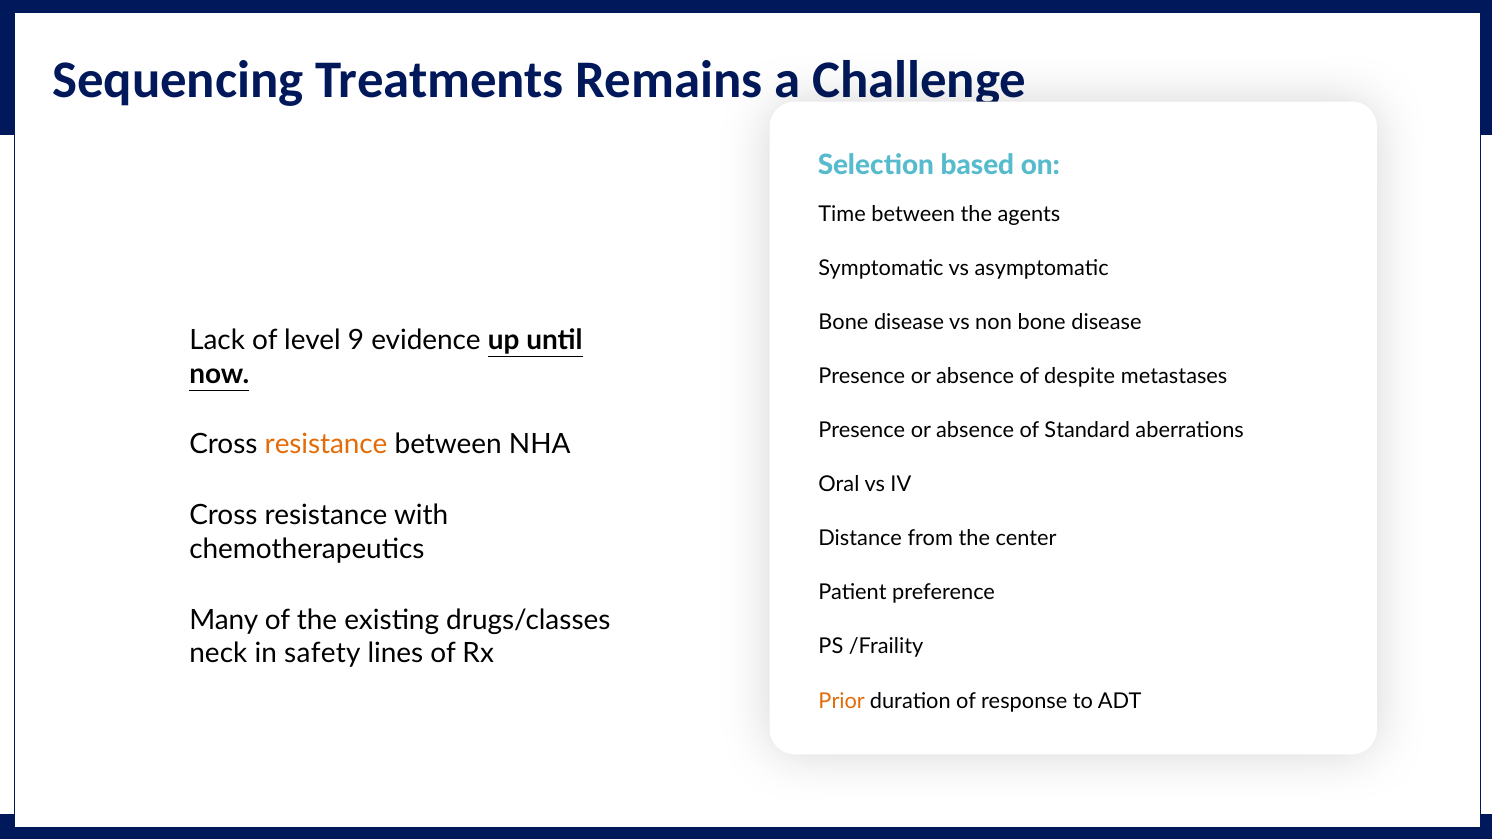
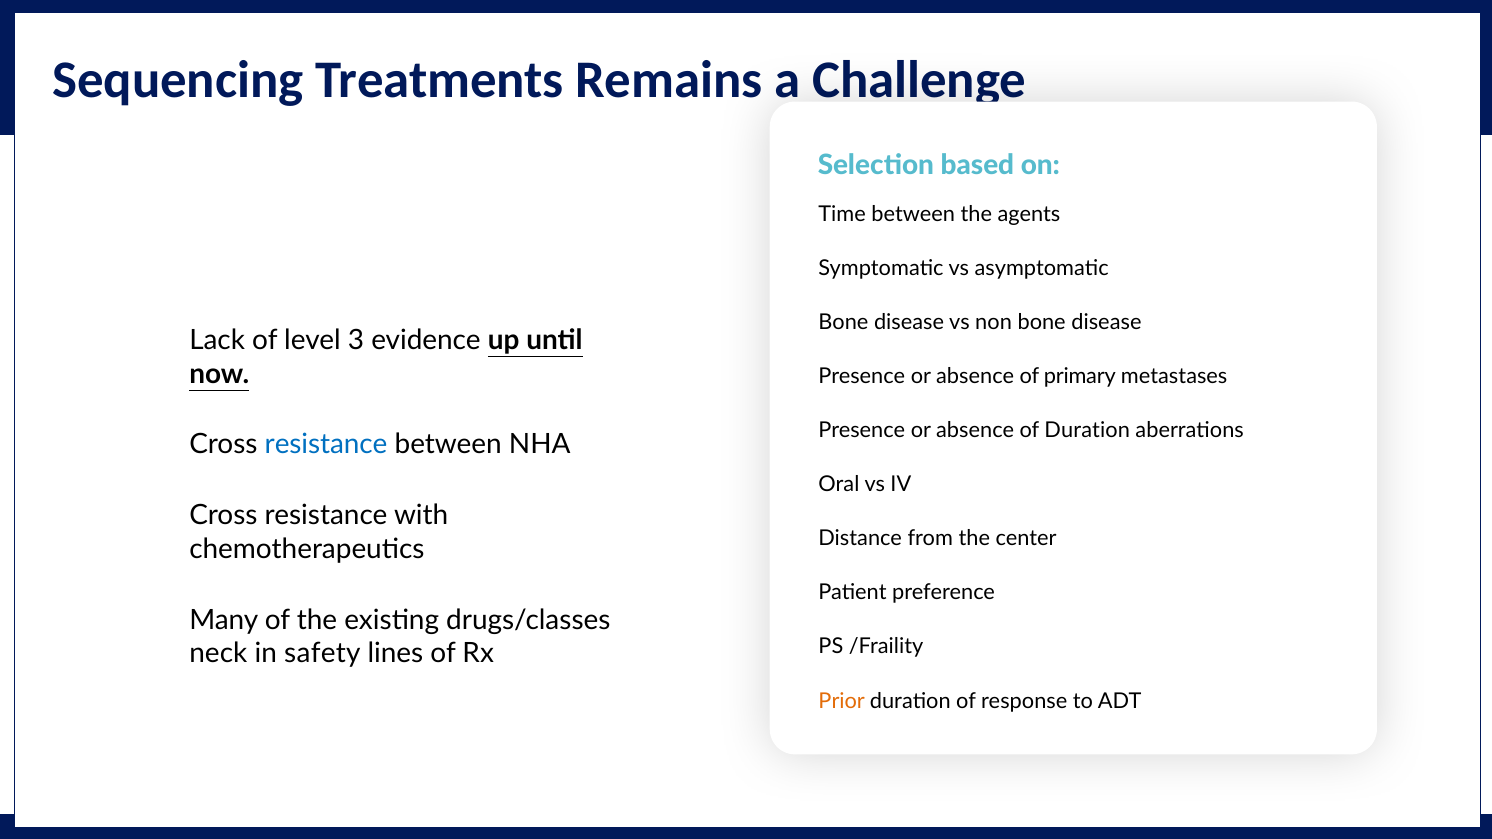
9: 9 -> 3
despite: despite -> primary
of Standard: Standard -> Duration
resistance at (326, 445) colour: orange -> blue
